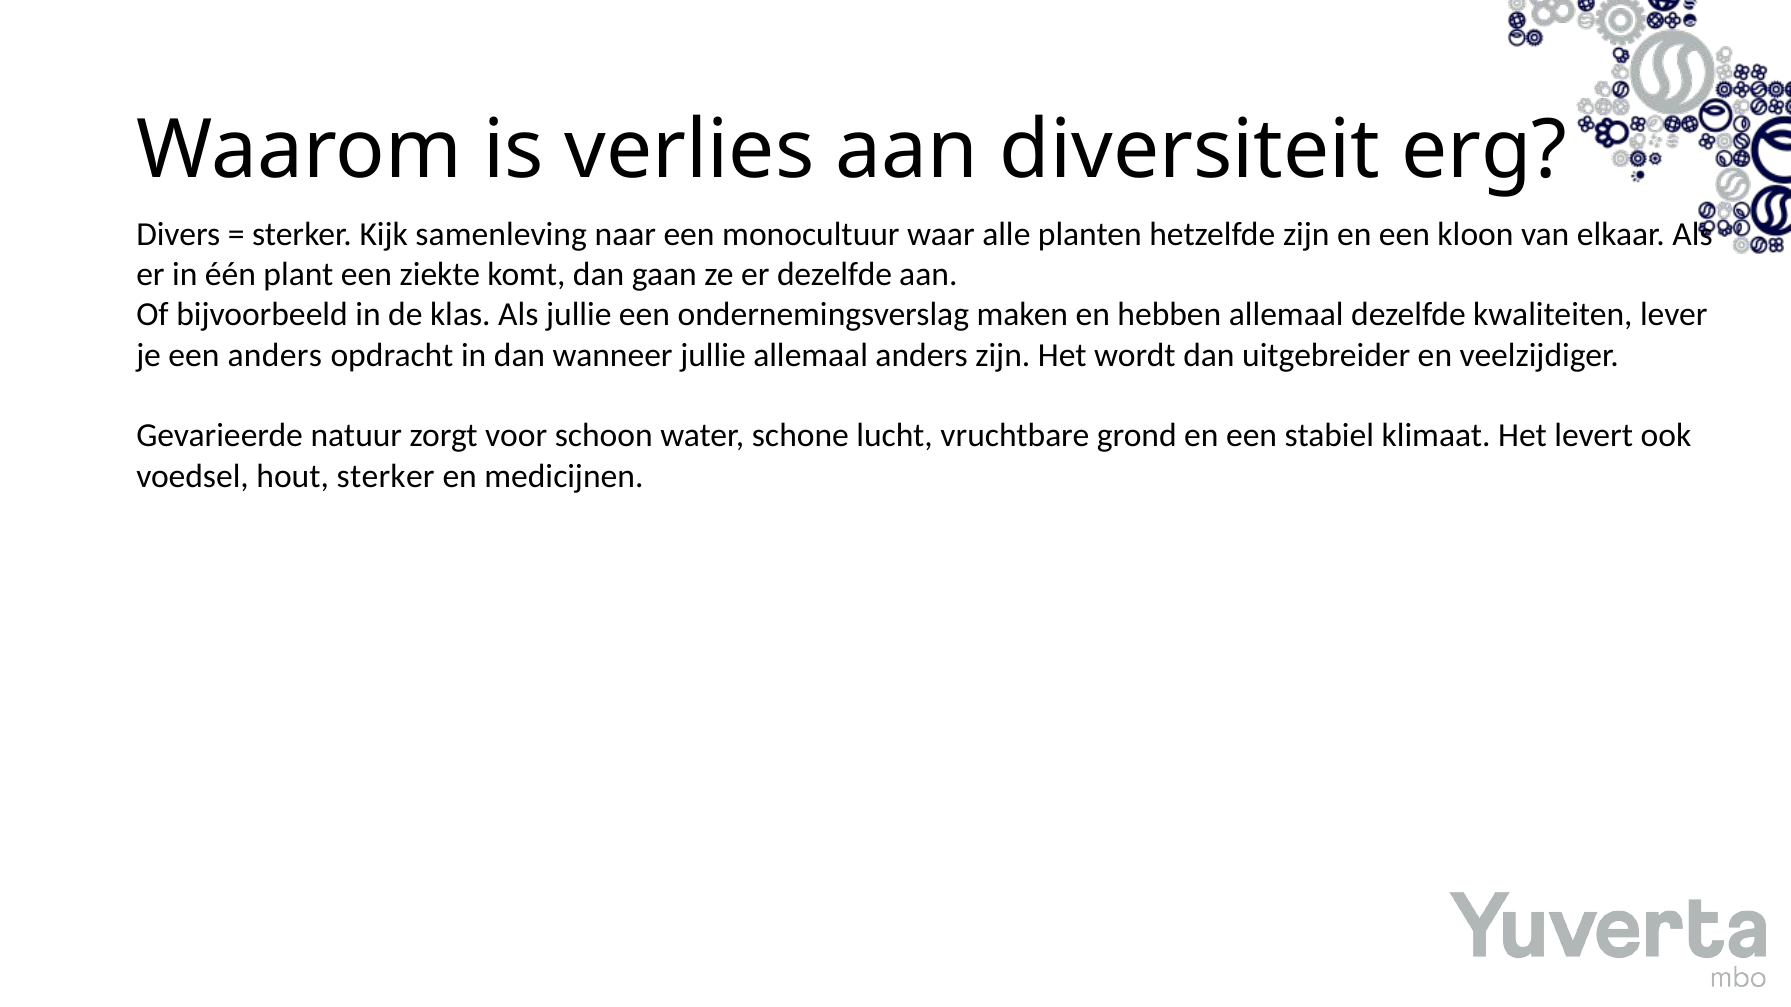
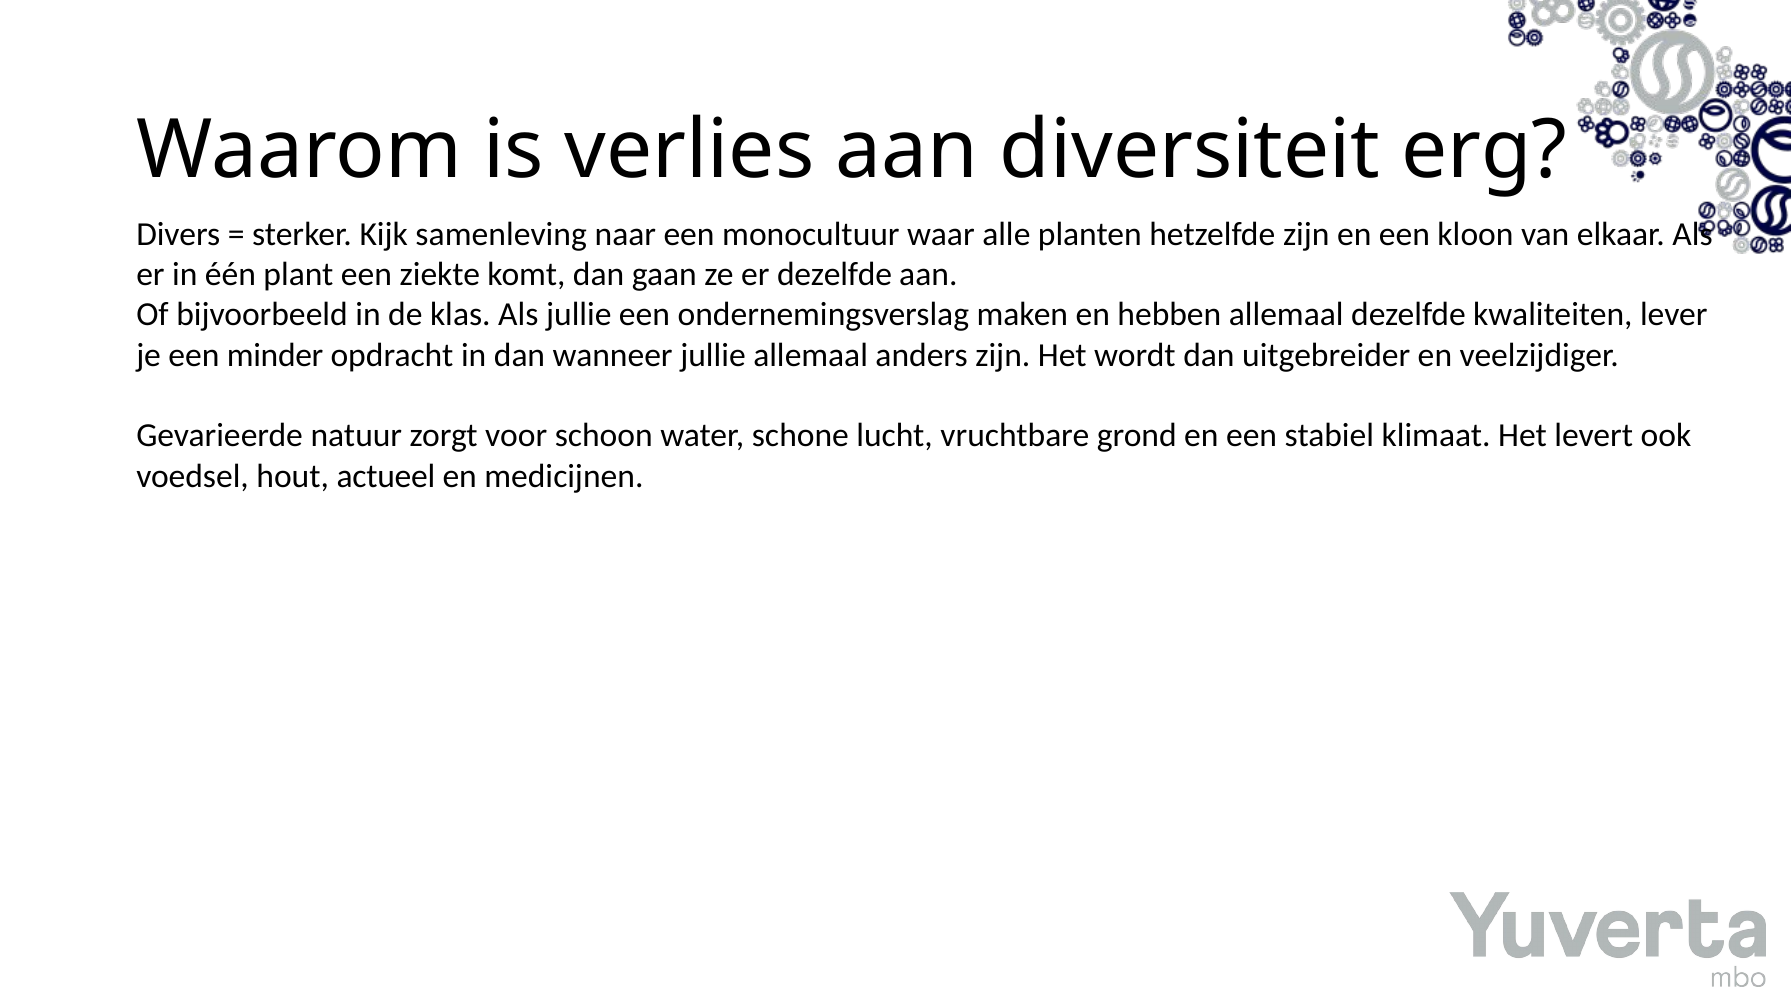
een anders: anders -> minder
hout sterker: sterker -> actueel
